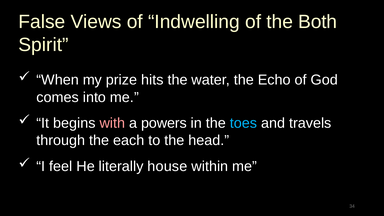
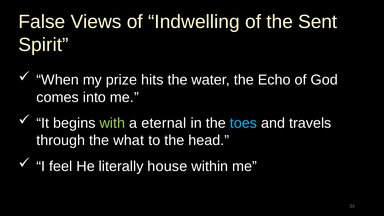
Both: Both -> Sent
with colour: pink -> light green
powers: powers -> eternal
each: each -> what
